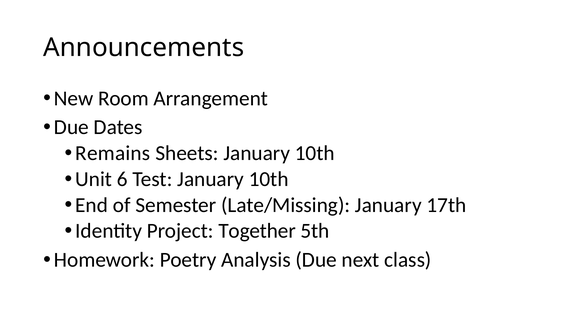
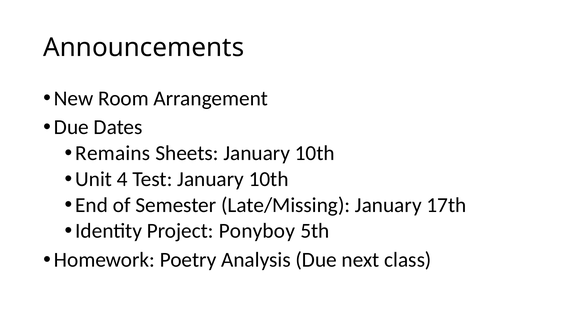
6: 6 -> 4
Together: Together -> Ponyboy
